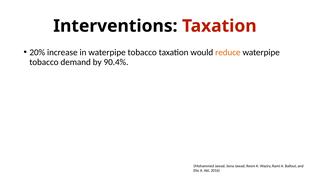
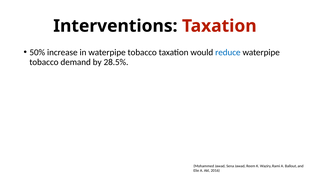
20%: 20% -> 50%
reduce colour: orange -> blue
90.4%: 90.4% -> 28.5%
